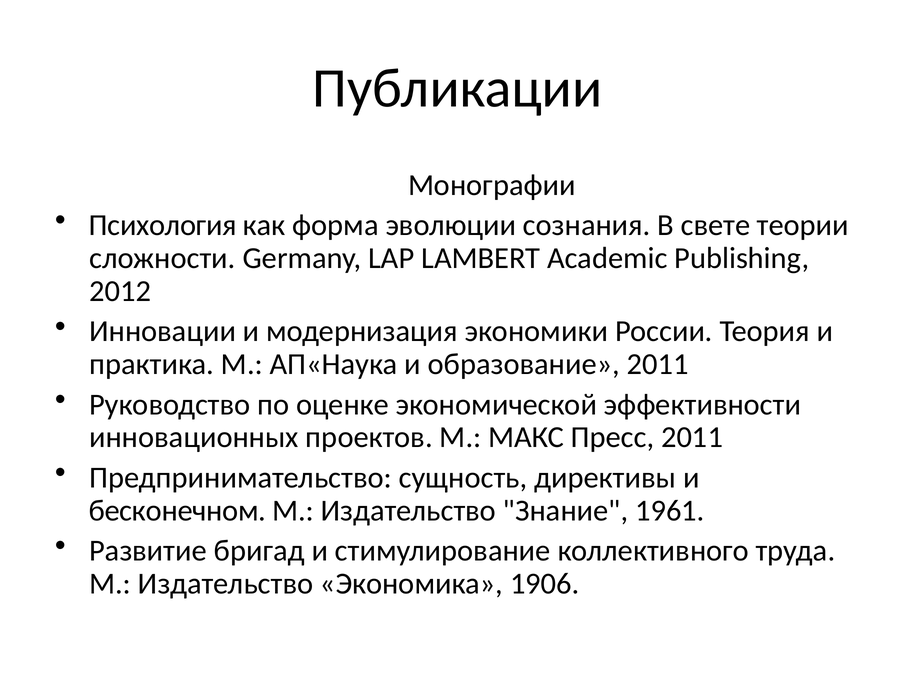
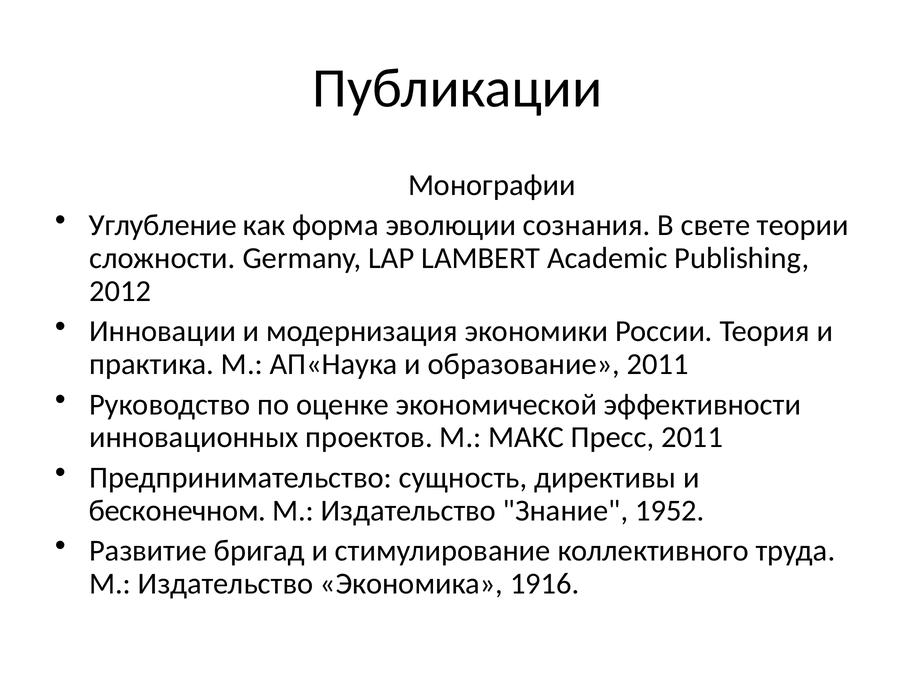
Психология: Психология -> Углубление
1961: 1961 -> 1952
1906: 1906 -> 1916
